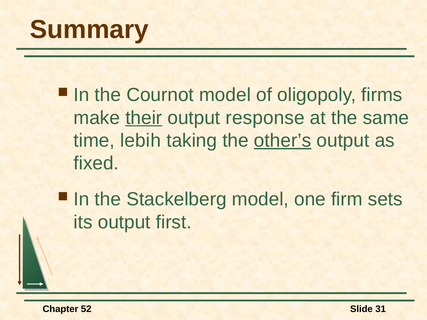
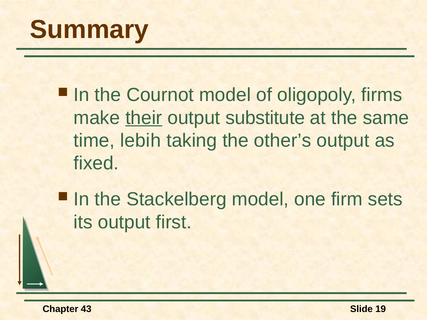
response: response -> substitute
other’s underline: present -> none
52: 52 -> 43
31: 31 -> 19
